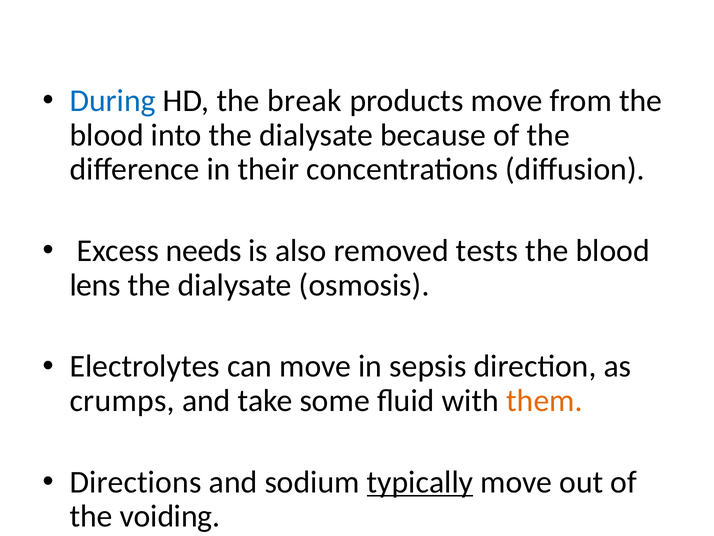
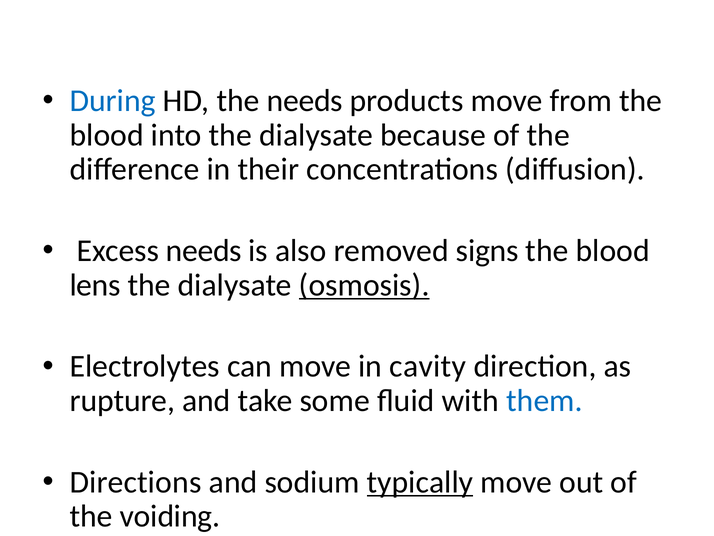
the break: break -> needs
tests: tests -> signs
osmosis underline: none -> present
sepsis: sepsis -> cavity
crumps: crumps -> rupture
them colour: orange -> blue
